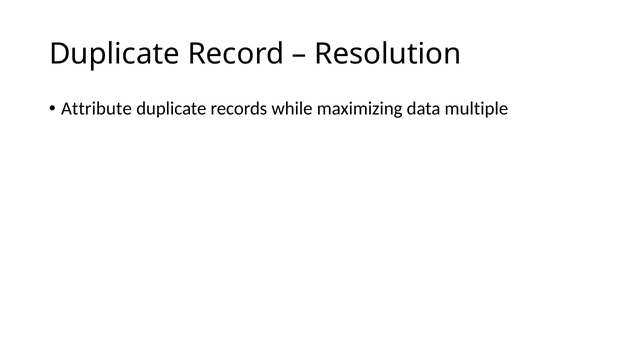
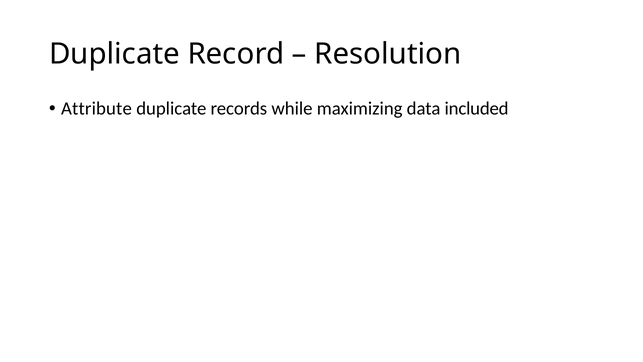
multiple: multiple -> included
